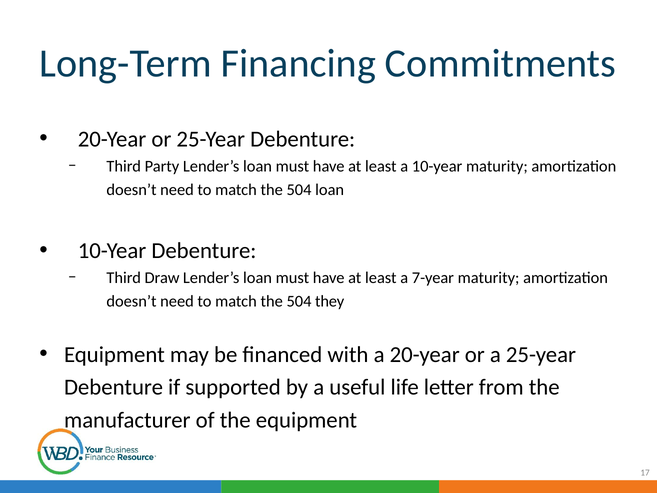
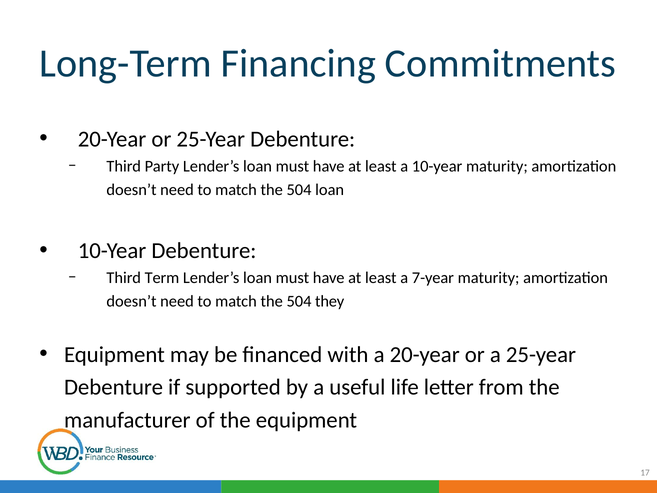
Draw: Draw -> Term
